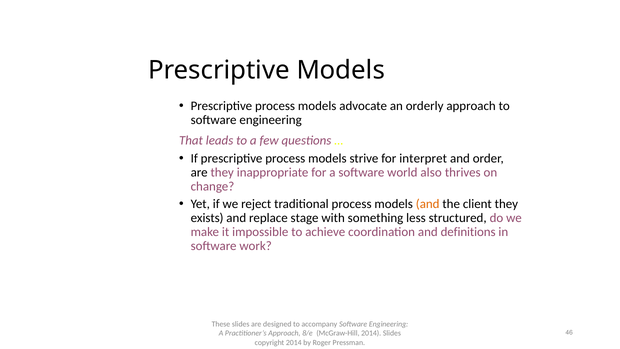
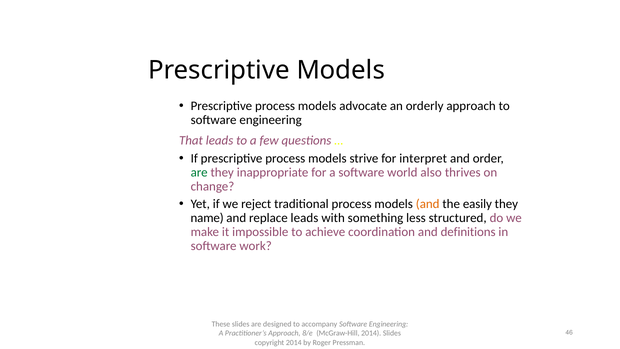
are at (199, 172) colour: black -> green
client: client -> easily
exists: exists -> name
replace stage: stage -> leads
